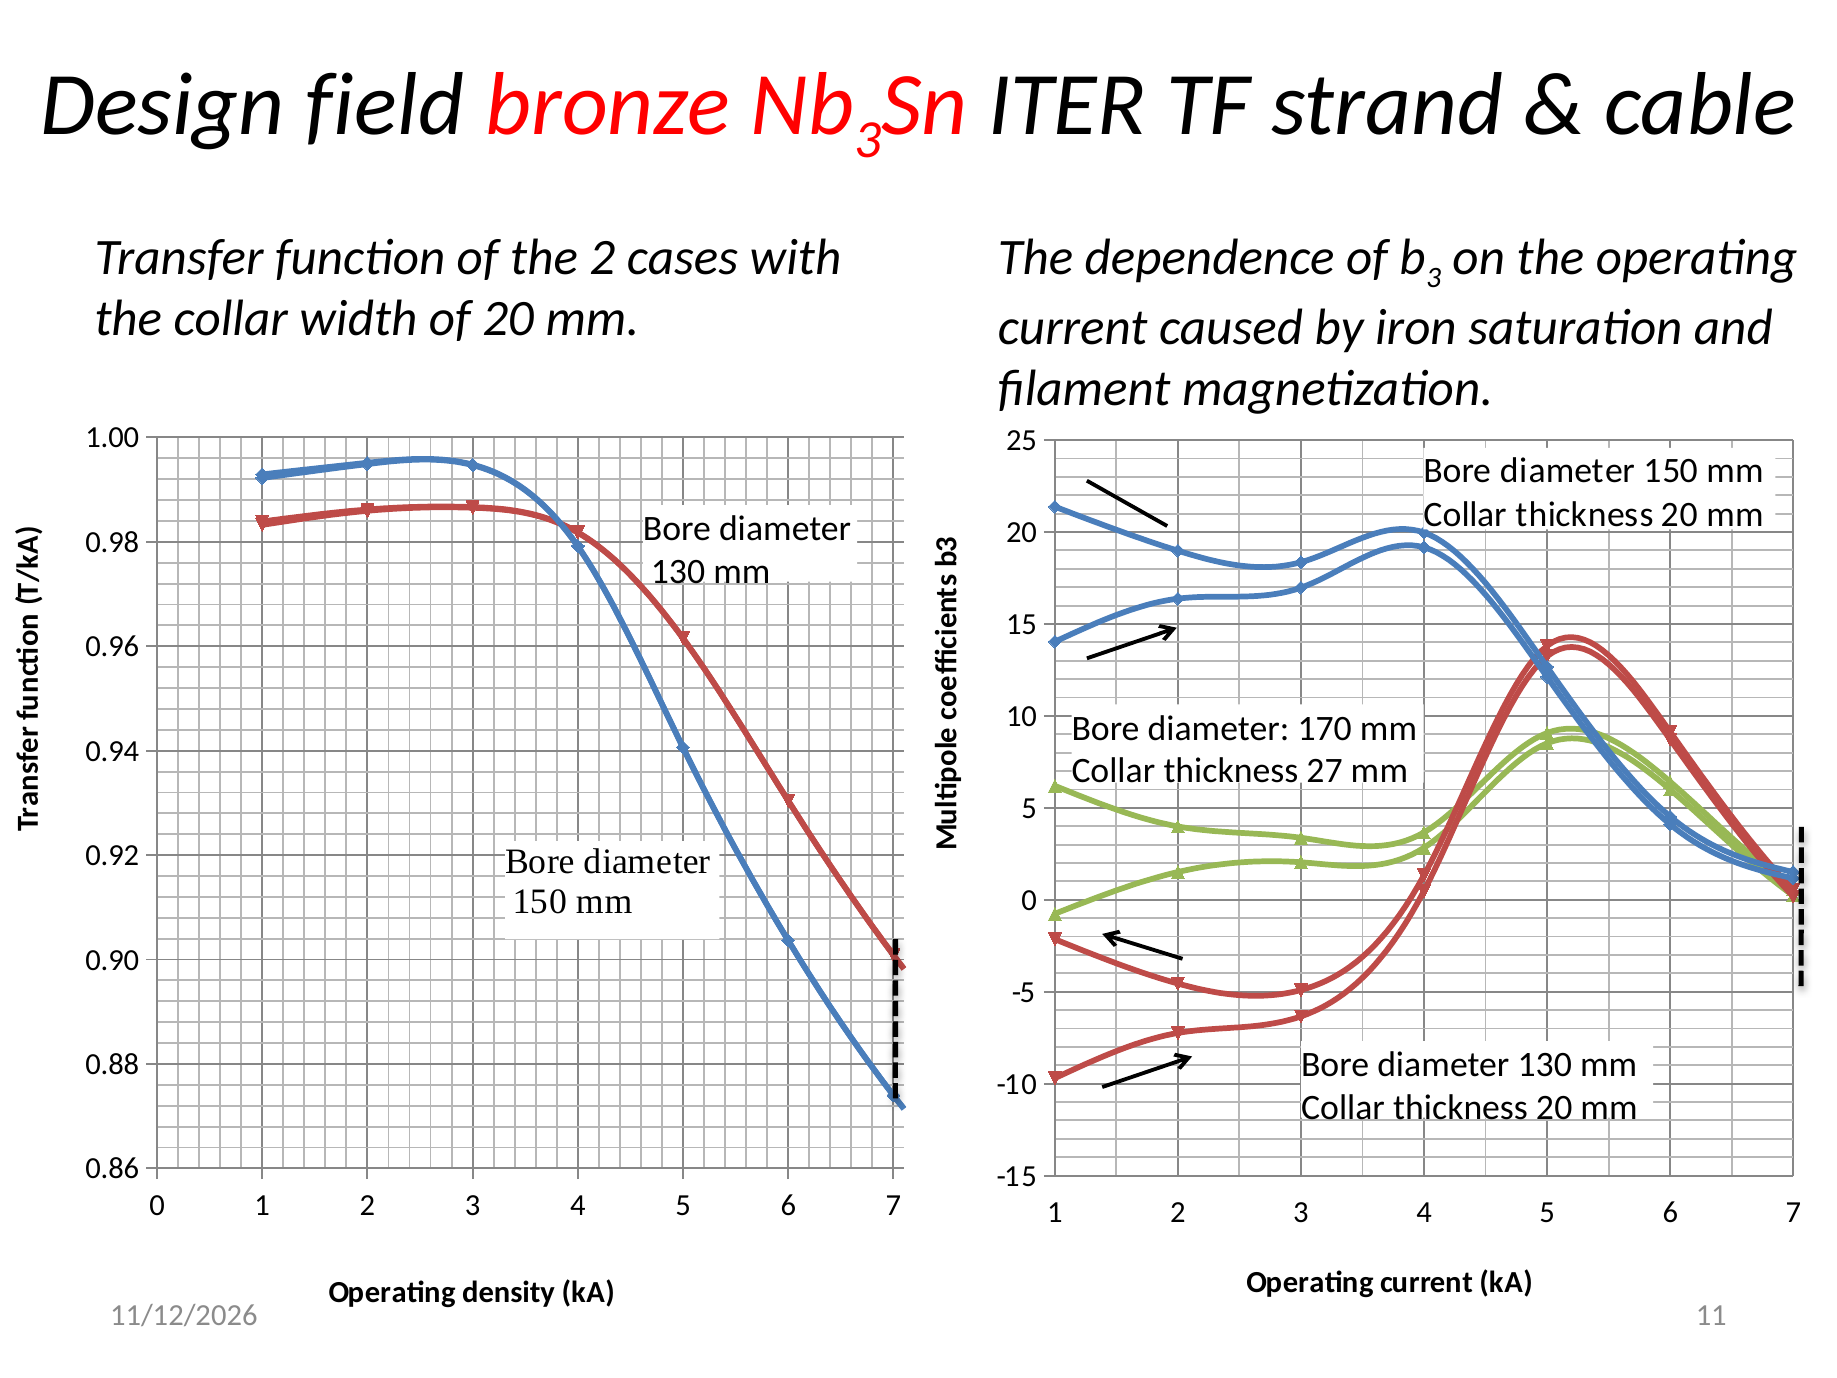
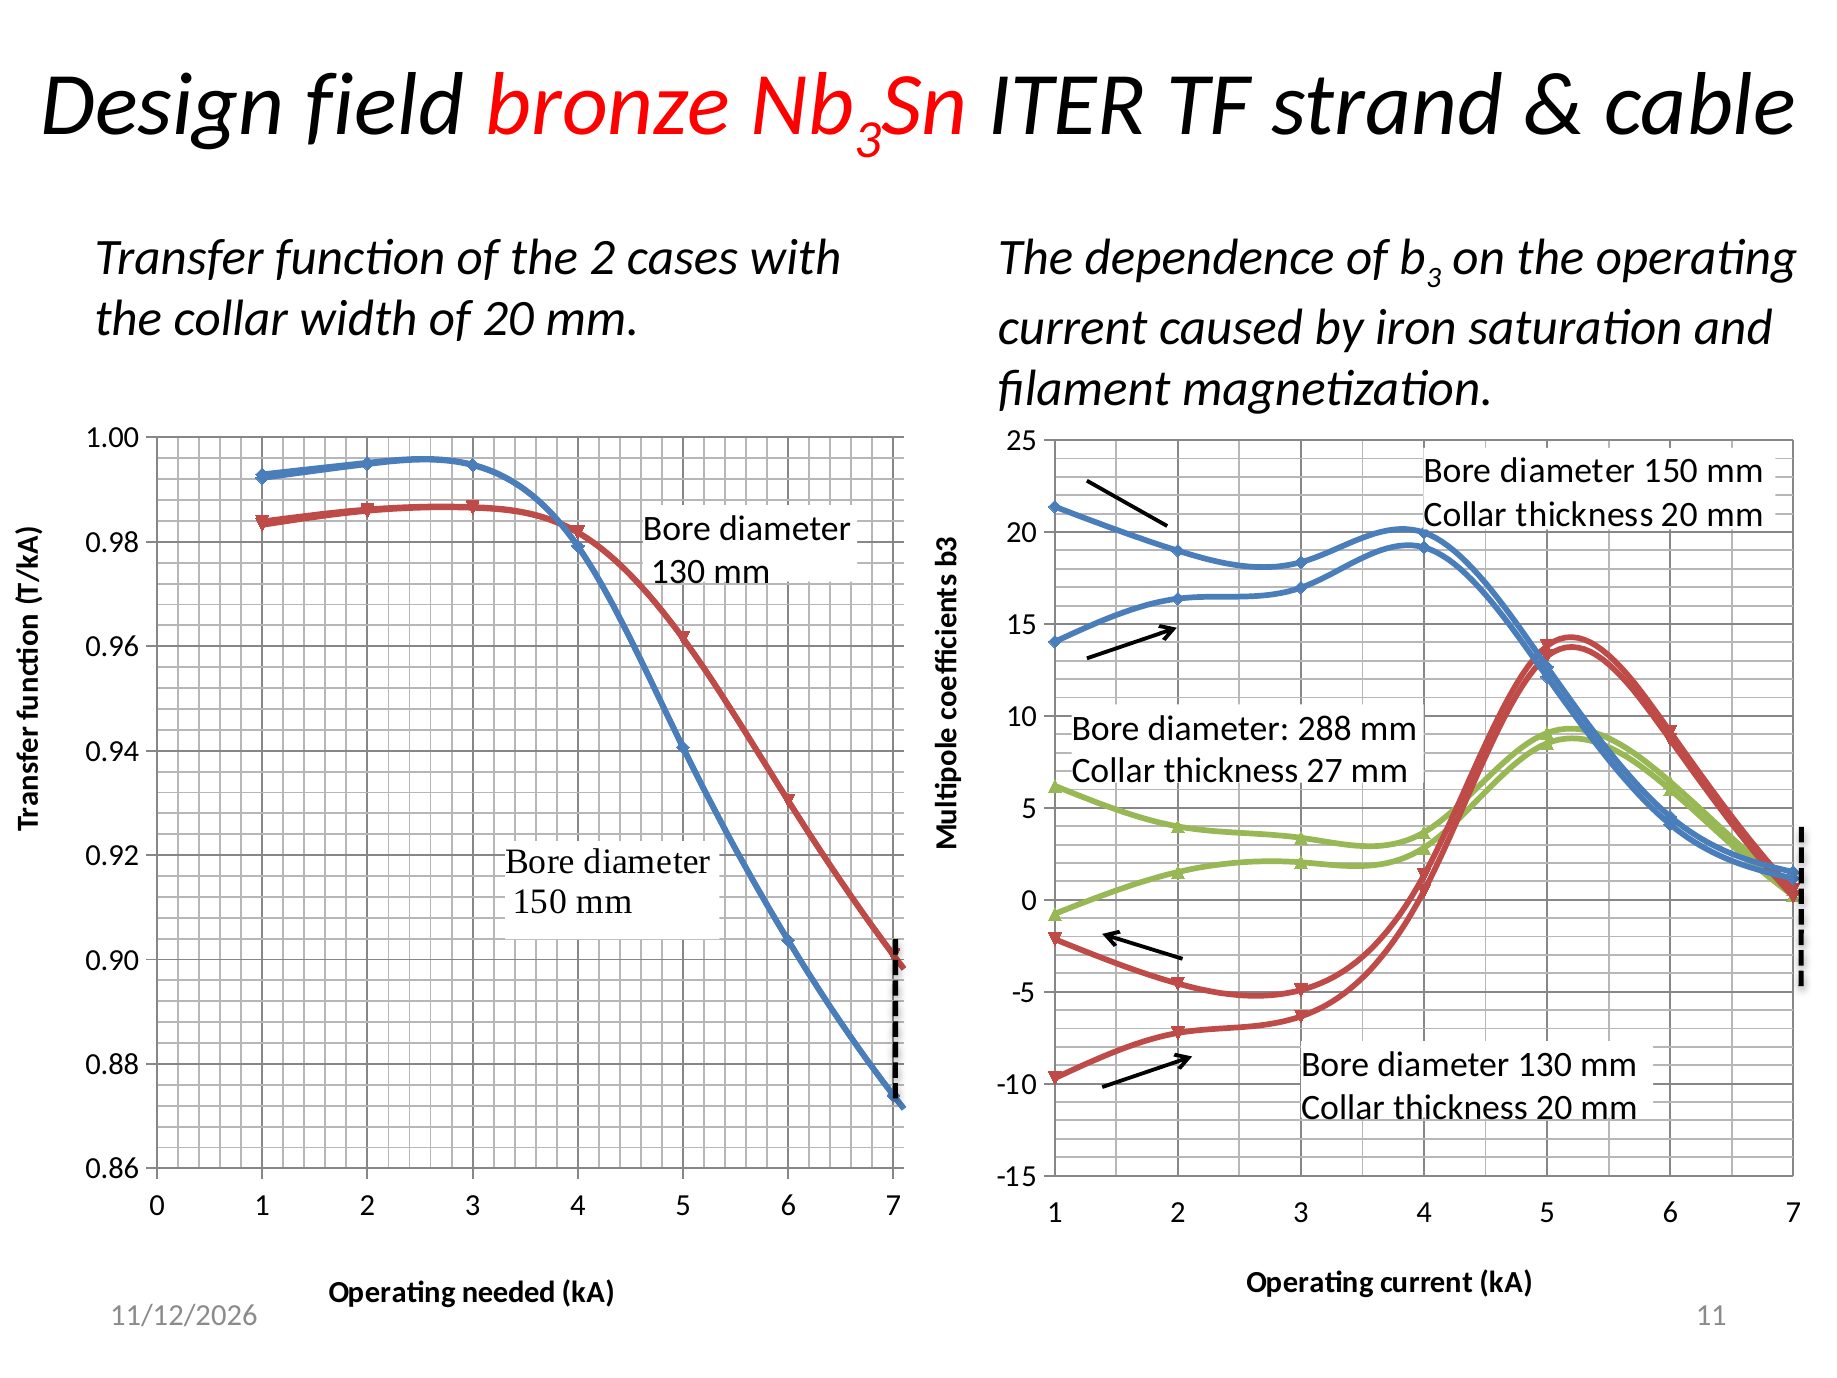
170: 170 -> 288
density: density -> needed
